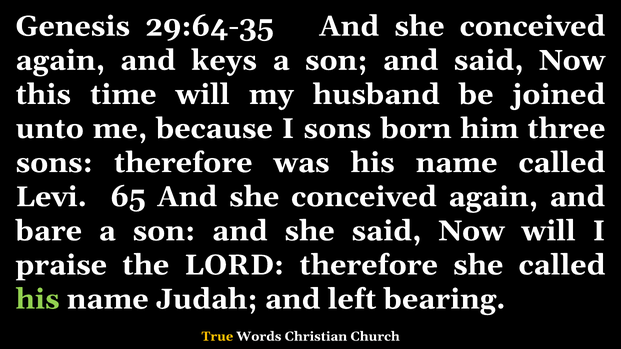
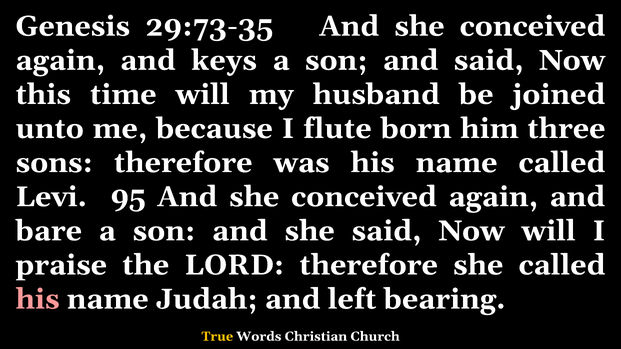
29:64-35: 29:64-35 -> 29:73-35
I sons: sons -> flute
65: 65 -> 95
his at (38, 299) colour: light green -> pink
